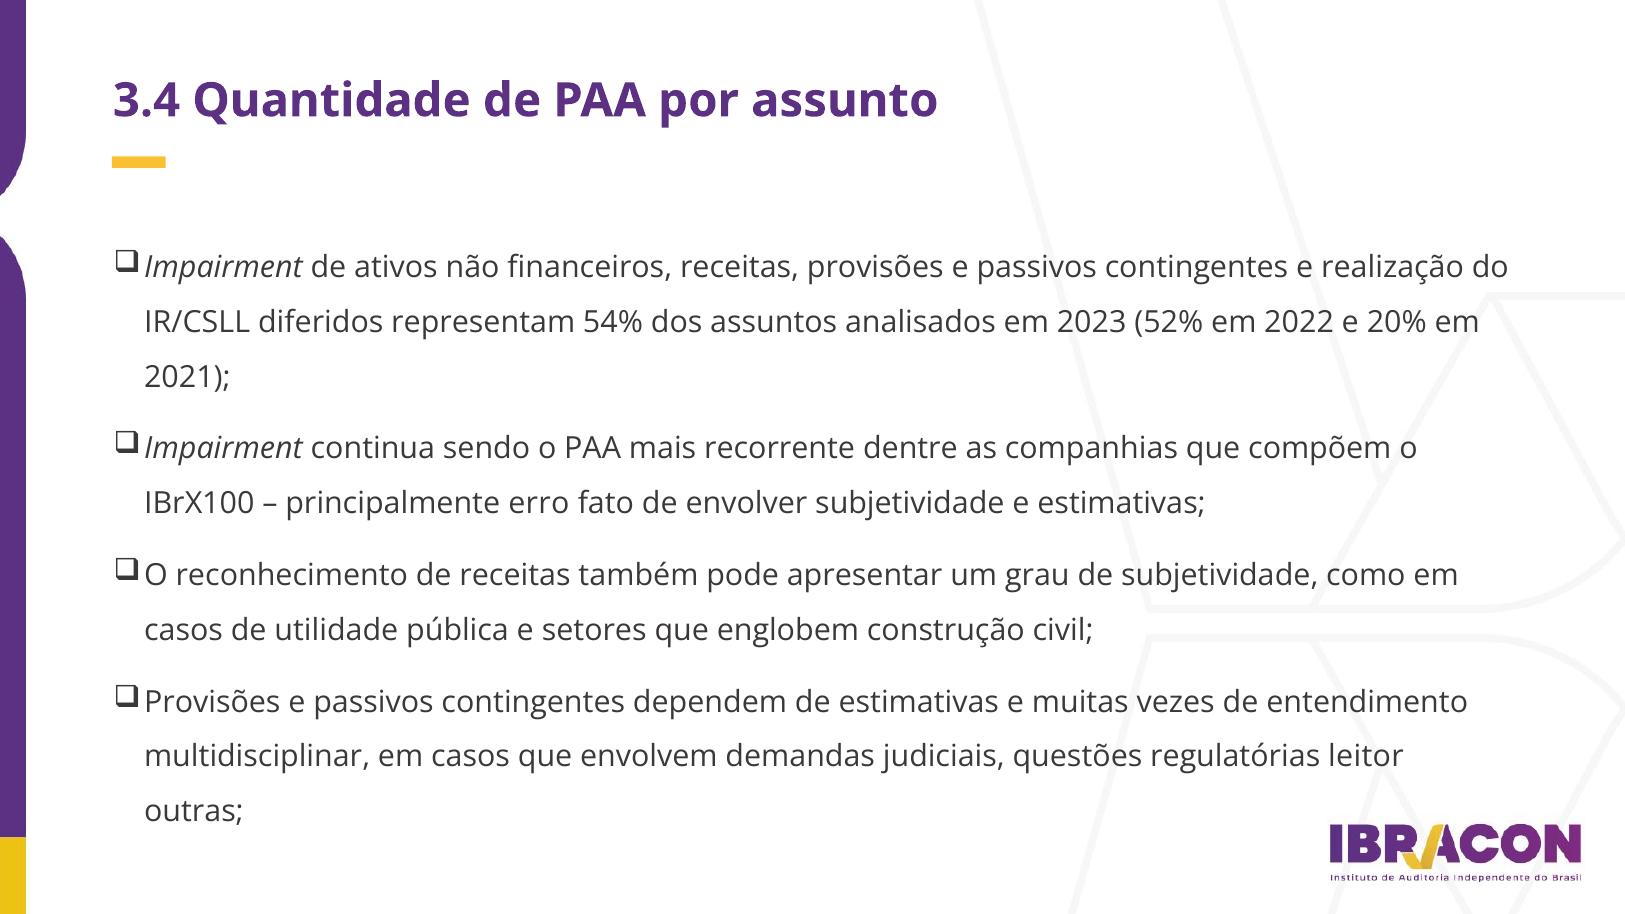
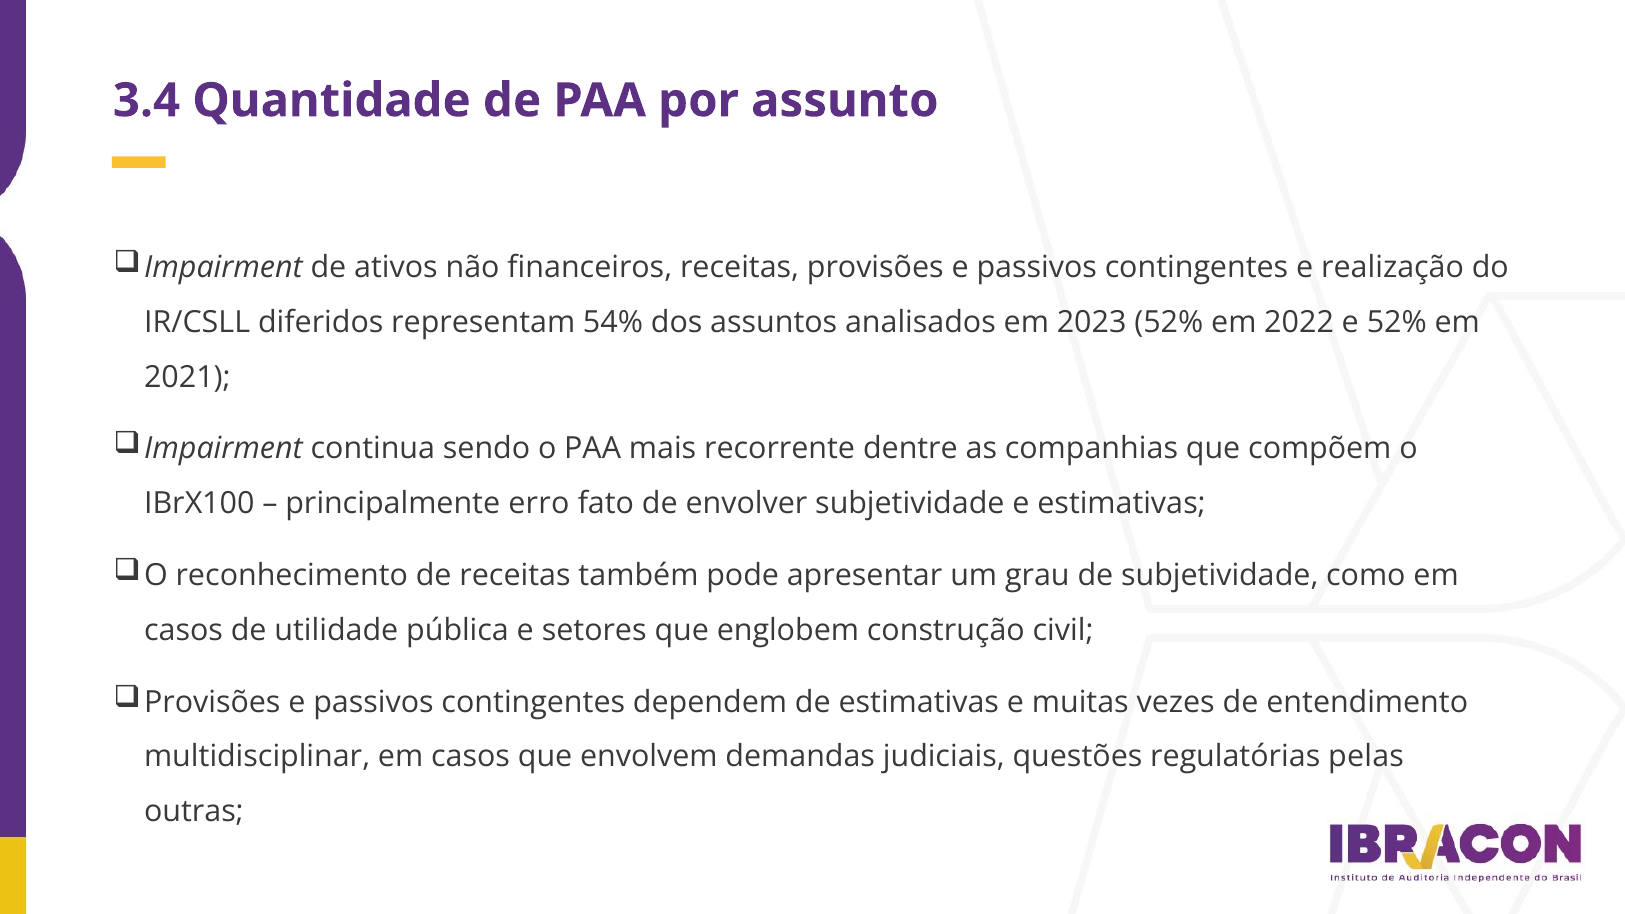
e 20%: 20% -> 52%
leitor: leitor -> pelas
